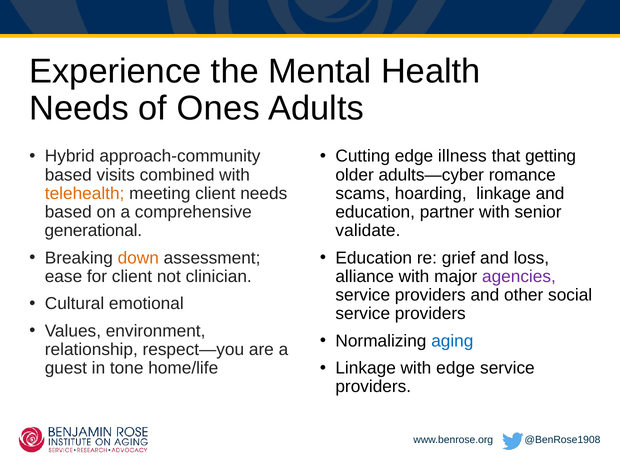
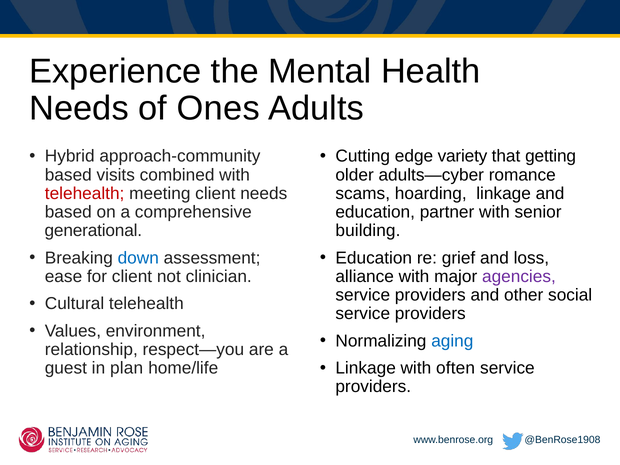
illness: illness -> variety
telehealth at (85, 193) colour: orange -> red
validate: validate -> building
down colour: orange -> blue
Cultural emotional: emotional -> telehealth
with edge: edge -> often
tone: tone -> plan
